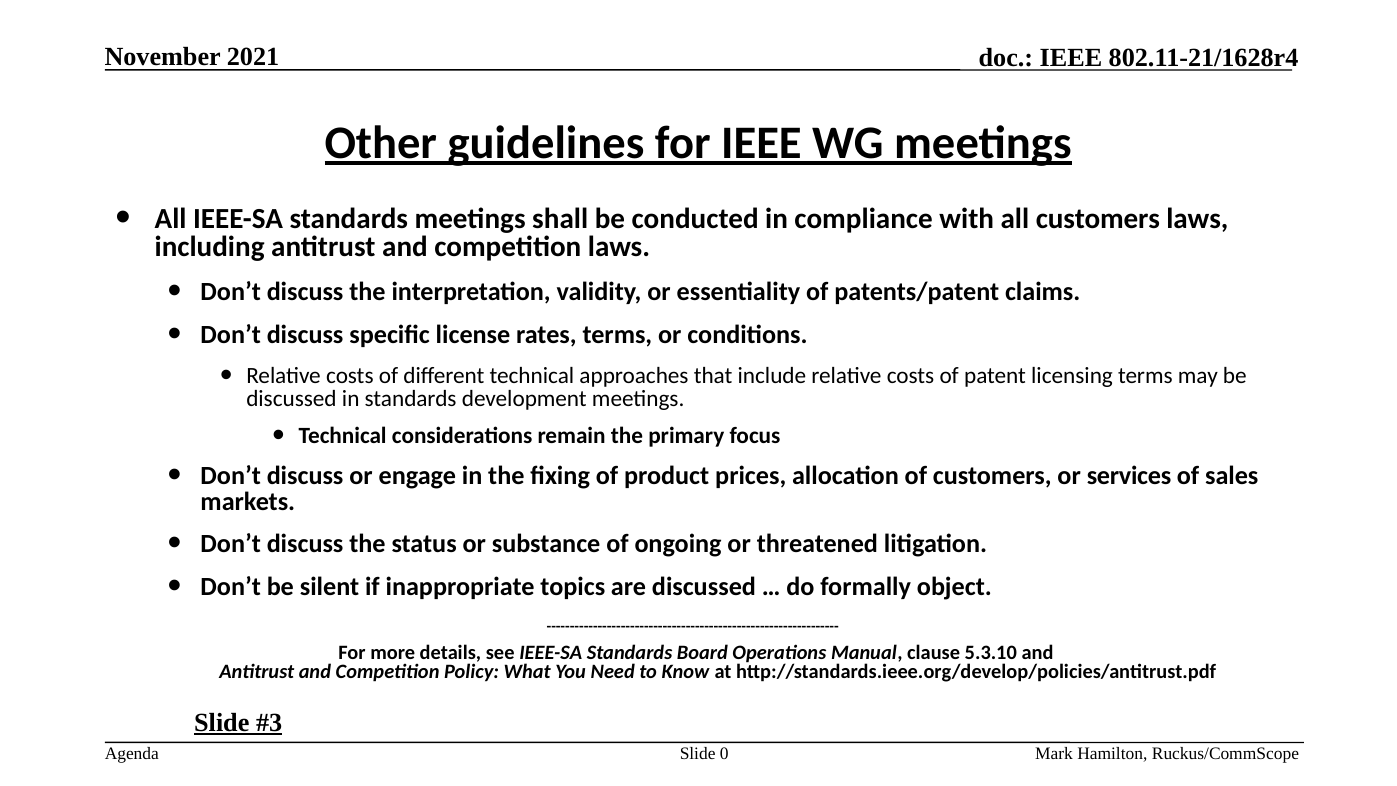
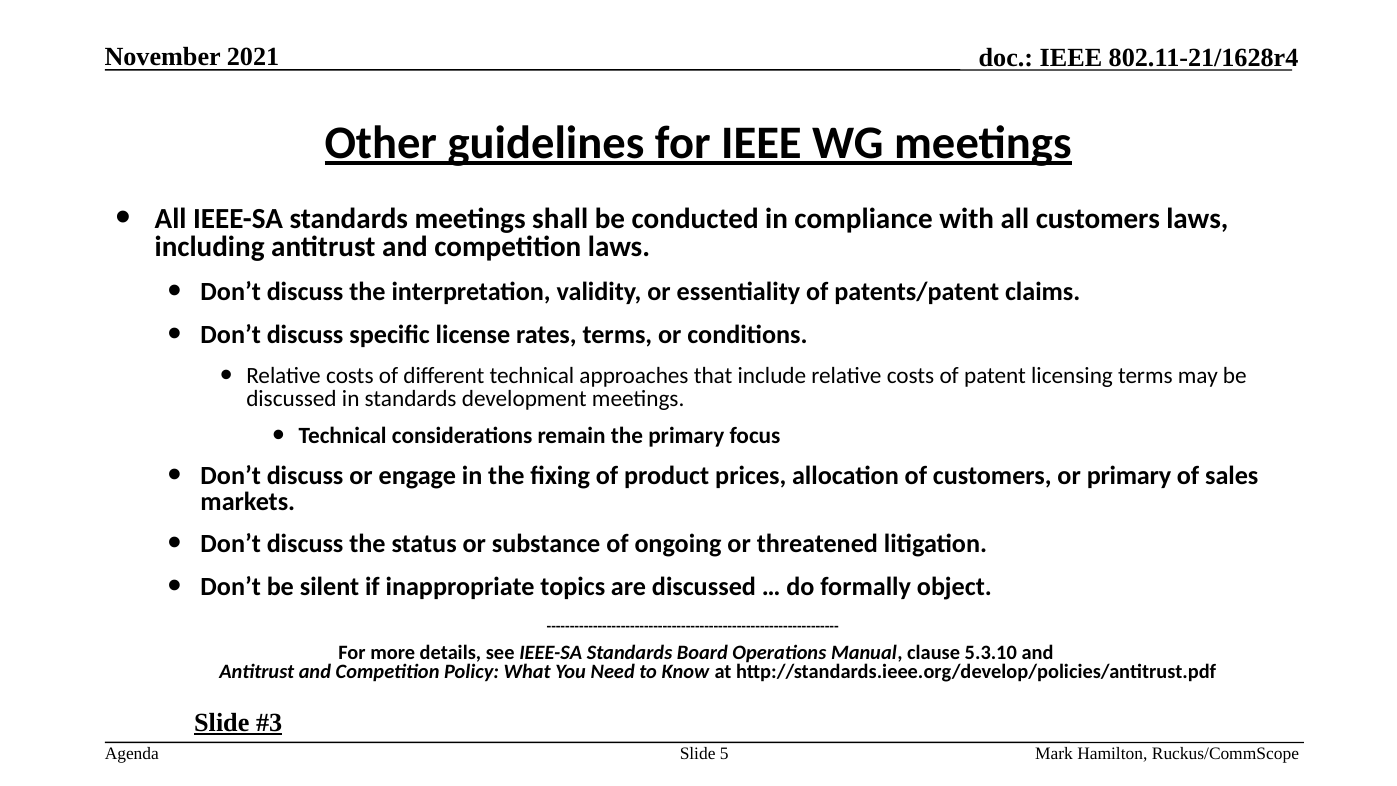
or services: services -> primary
0: 0 -> 5
